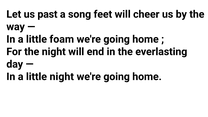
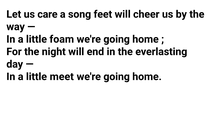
past: past -> care
little night: night -> meet
